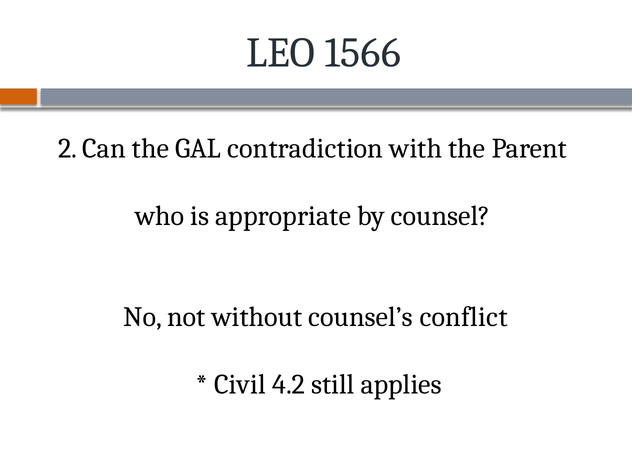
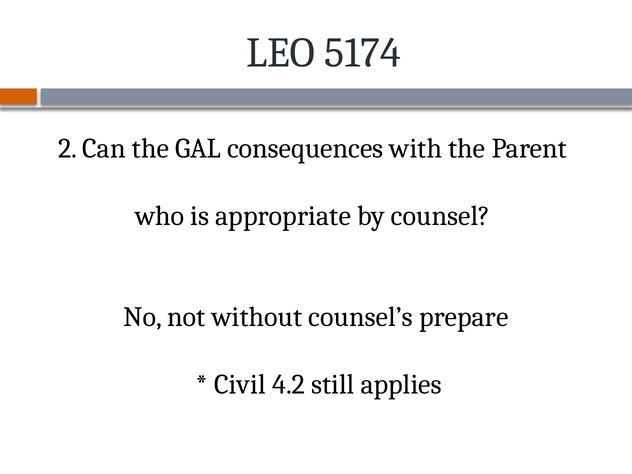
1566: 1566 -> 5174
contradiction: contradiction -> consequences
conflict: conflict -> prepare
